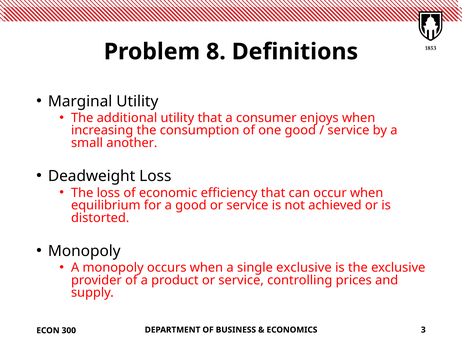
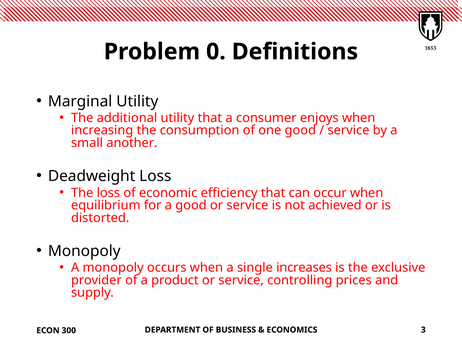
8: 8 -> 0
single exclusive: exclusive -> increases
